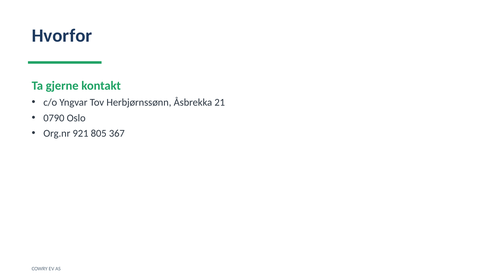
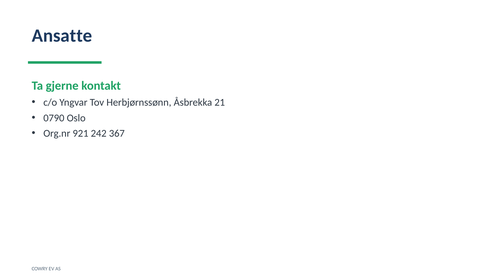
Hvorfor: Hvorfor -> Ansatte
805: 805 -> 242
